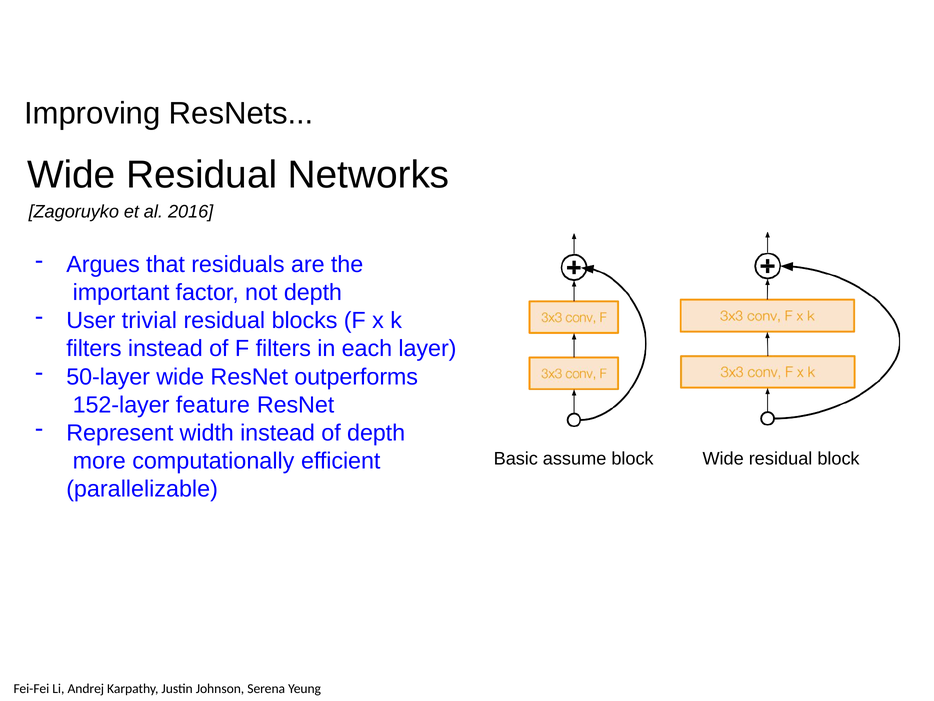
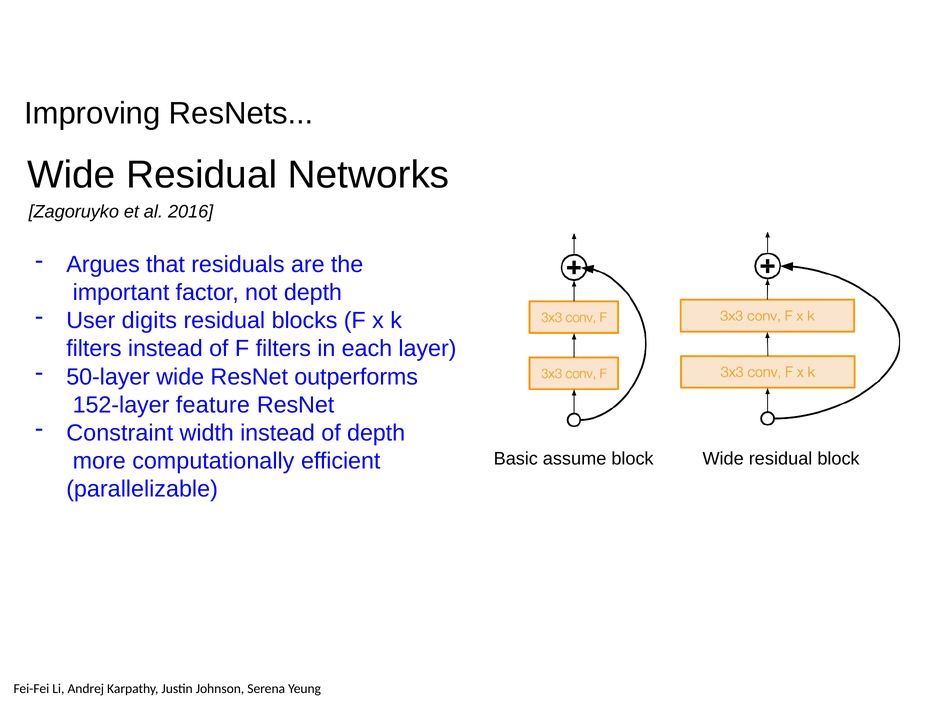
trivial: trivial -> digits
Represent: Represent -> Constraint
